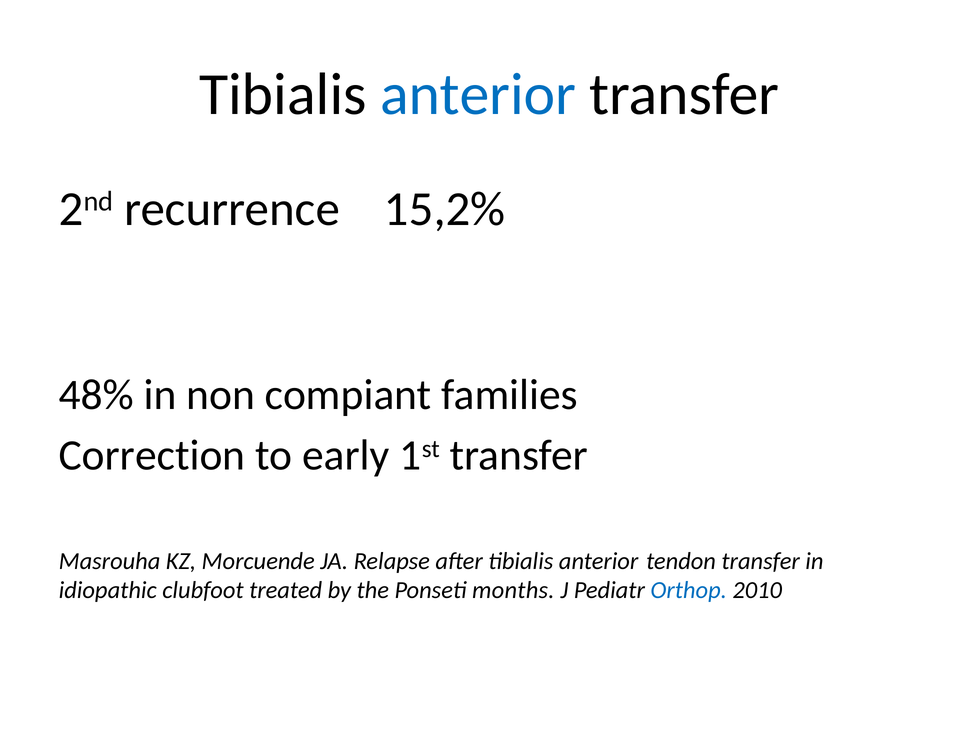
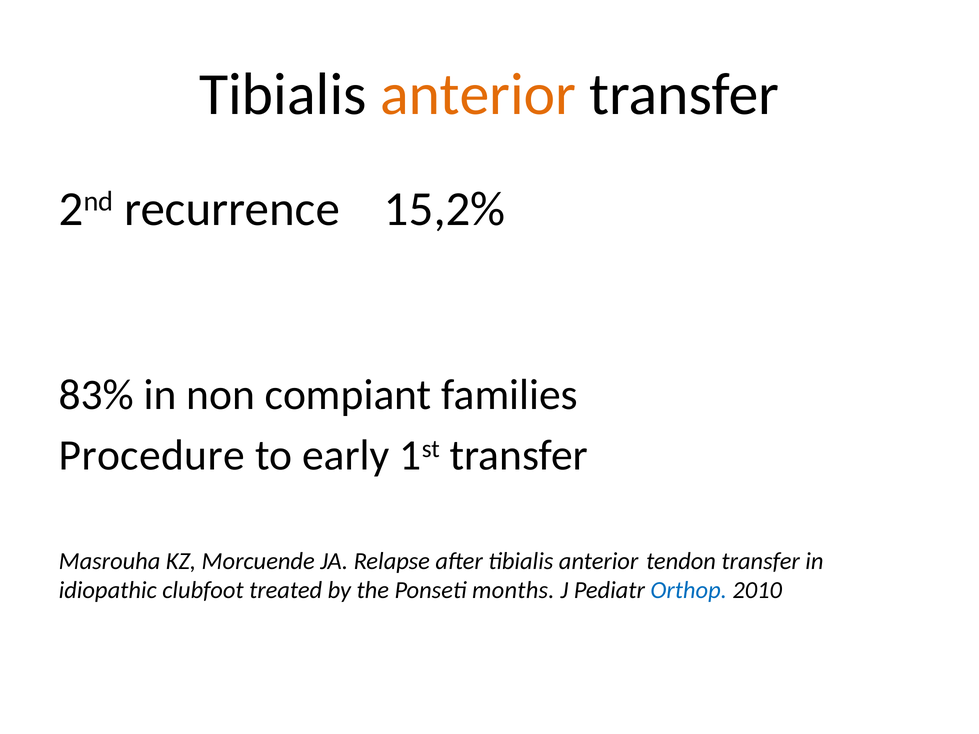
anterior at (478, 95) colour: blue -> orange
48%: 48% -> 83%
Correction: Correction -> Procedure
